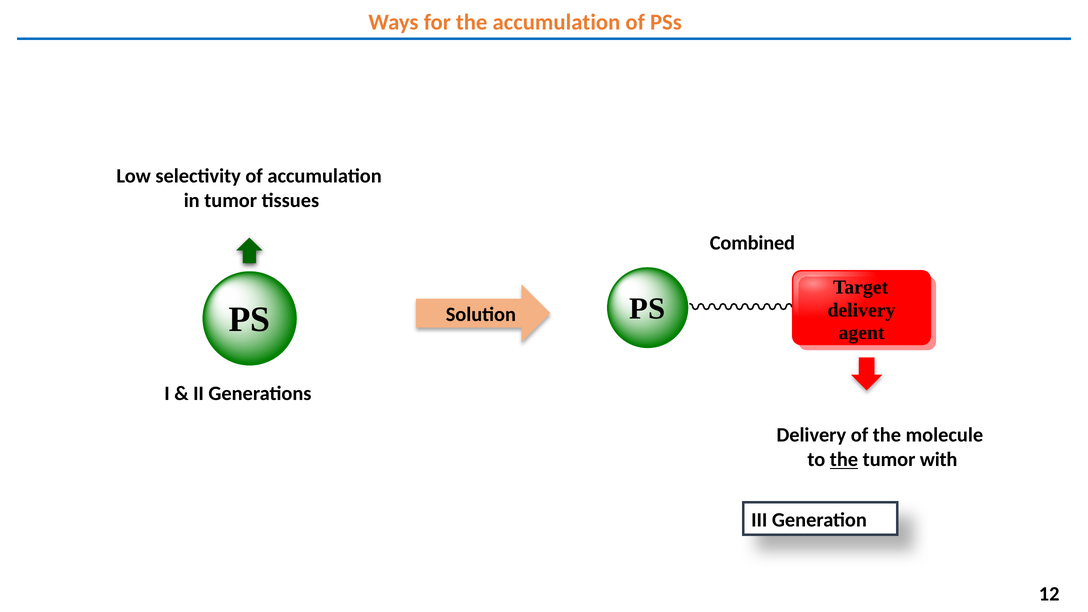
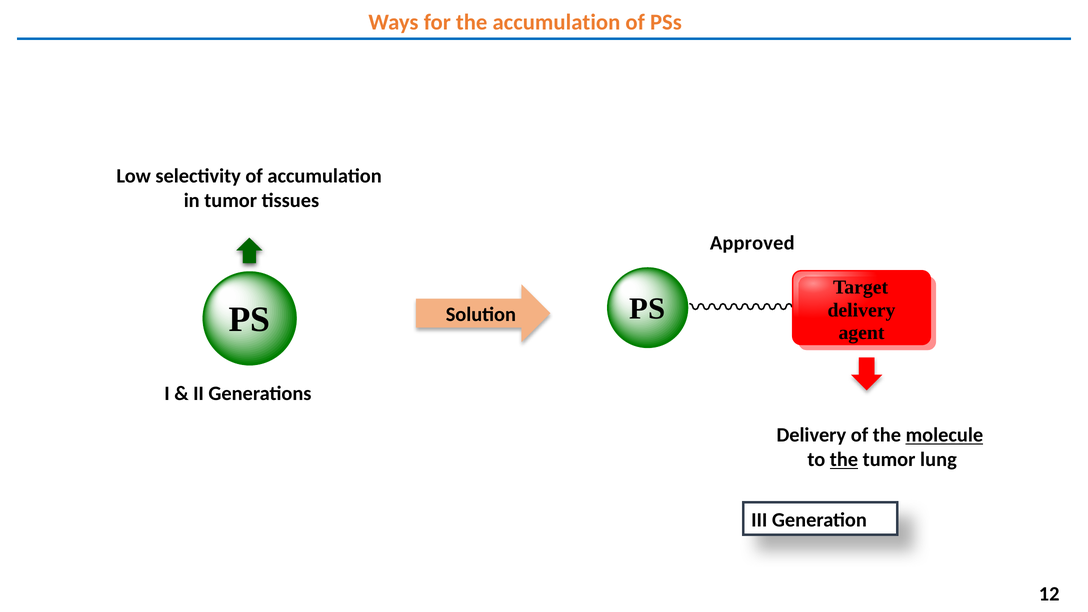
Combined: Combined -> Approved
molecule underline: none -> present
with: with -> lung
